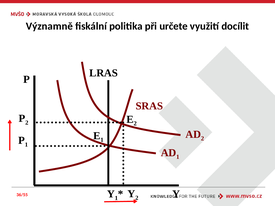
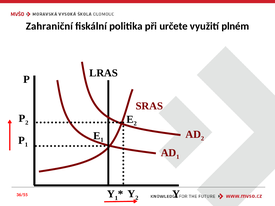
Významně: Významně -> Zahraniční
docílit: docílit -> plném
